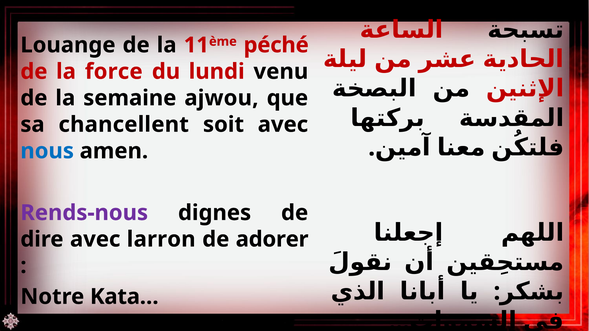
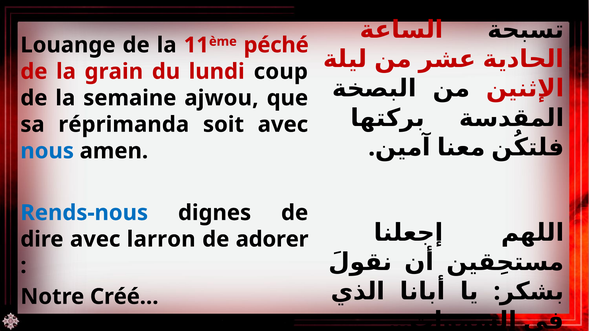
force: force -> grain
venu: venu -> coup
chancellent: chancellent -> réprimanda
Rends-nous colour: purple -> blue
Kata…: Kata… -> Créé…
